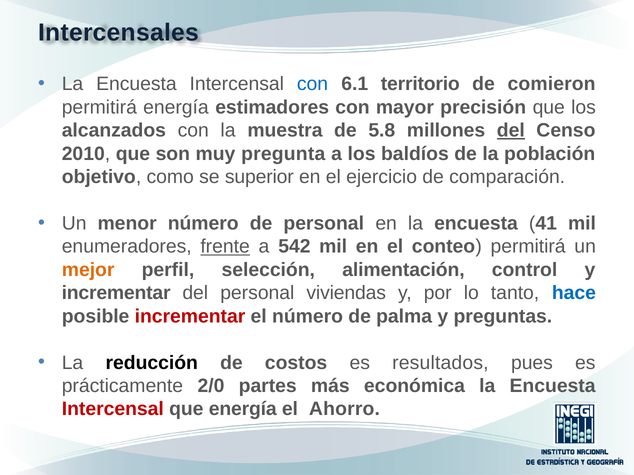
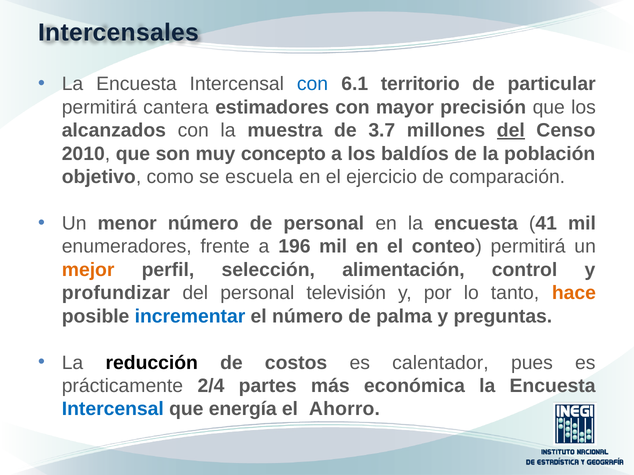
comieron: comieron -> particular
permitirá energía: energía -> cantera
5.8: 5.8 -> 3.7
pregunta: pregunta -> concepto
superior: superior -> escuela
frente underline: present -> none
542: 542 -> 196
incrementar at (116, 293): incrementar -> profundizar
viviendas: viviendas -> televisión
hace colour: blue -> orange
incrementar at (190, 317) colour: red -> blue
resultados: resultados -> calentador
2/0: 2/0 -> 2/4
Intercensal at (113, 410) colour: red -> blue
